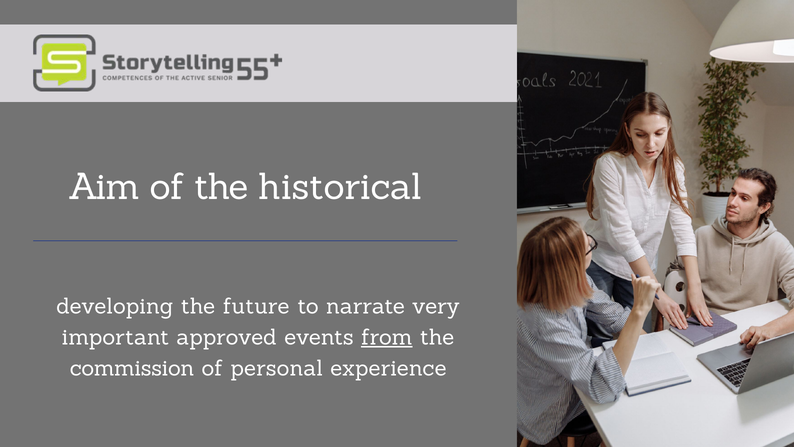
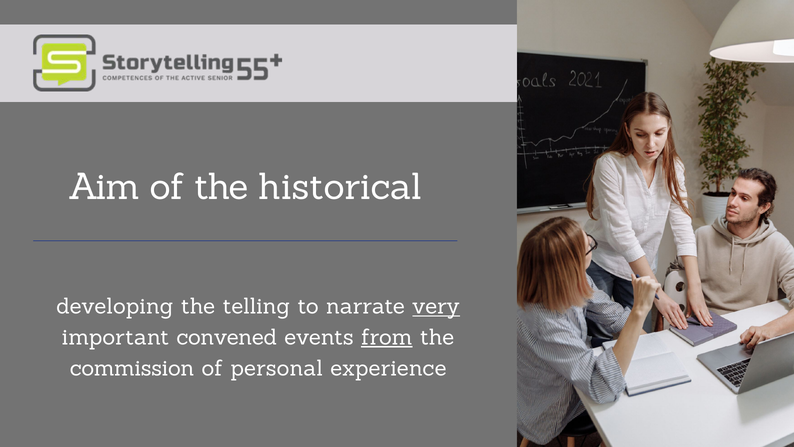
future: future -> telling
very underline: none -> present
approved: approved -> convened
